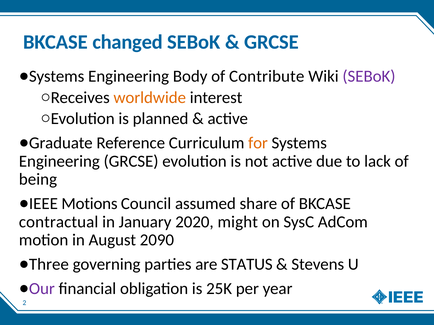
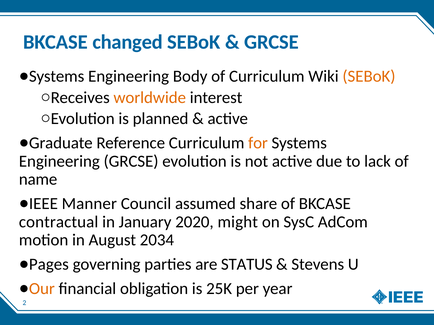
of Contribute: Contribute -> Curriculum
SEBoK at (369, 76) colour: purple -> orange
being: being -> name
Motions: Motions -> Manner
2090: 2090 -> 2034
Three: Three -> Pages
Our colour: purple -> orange
